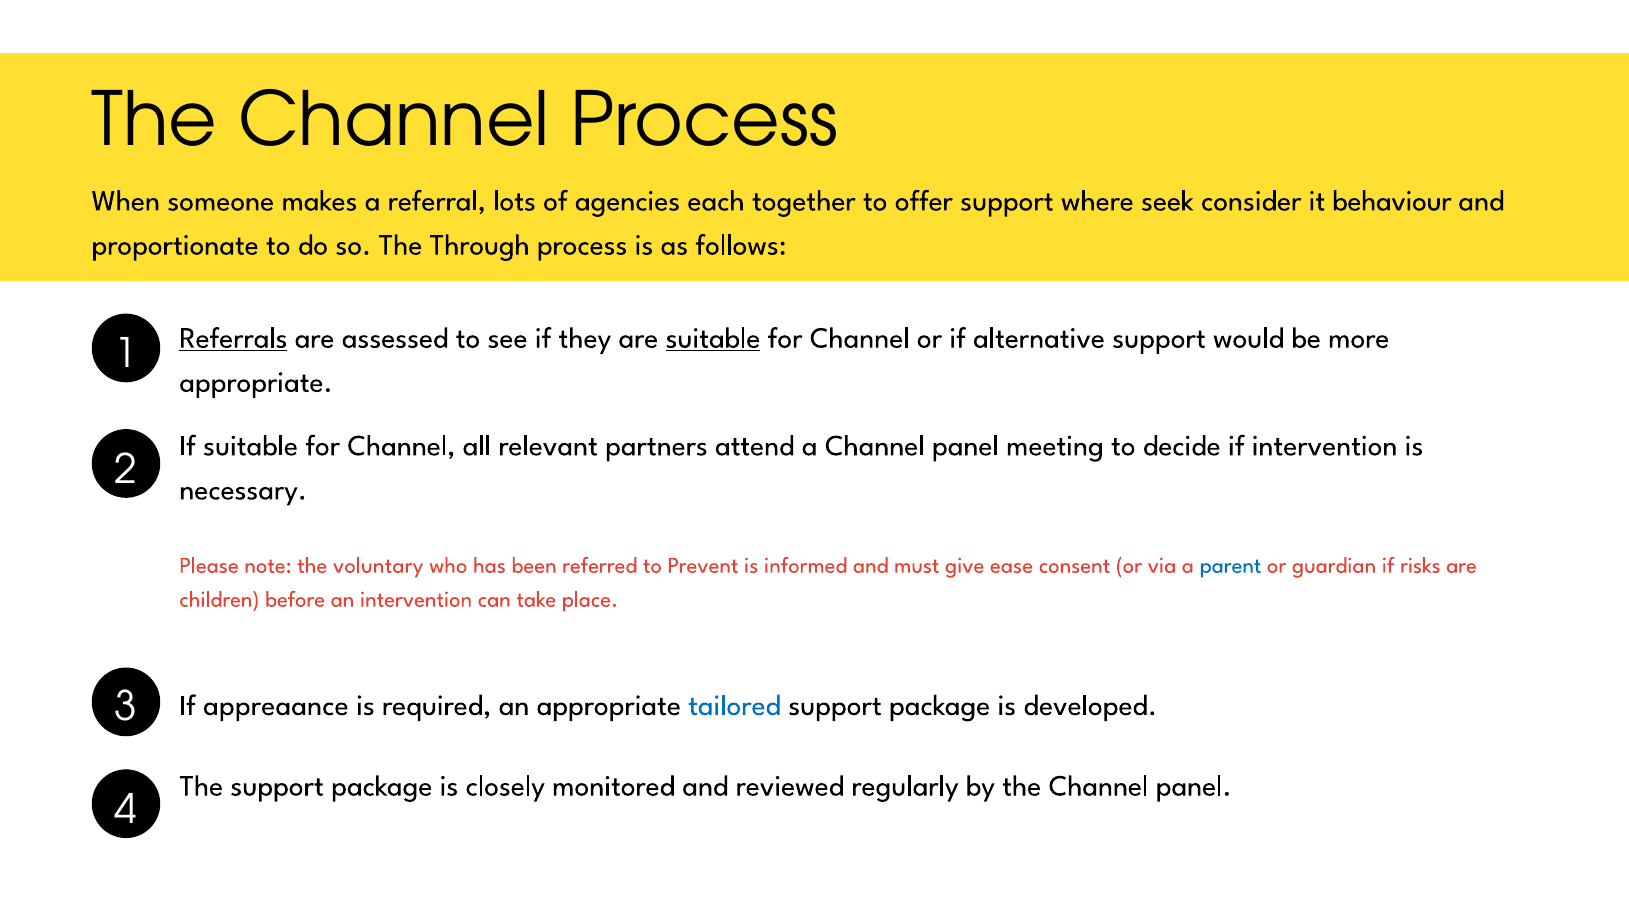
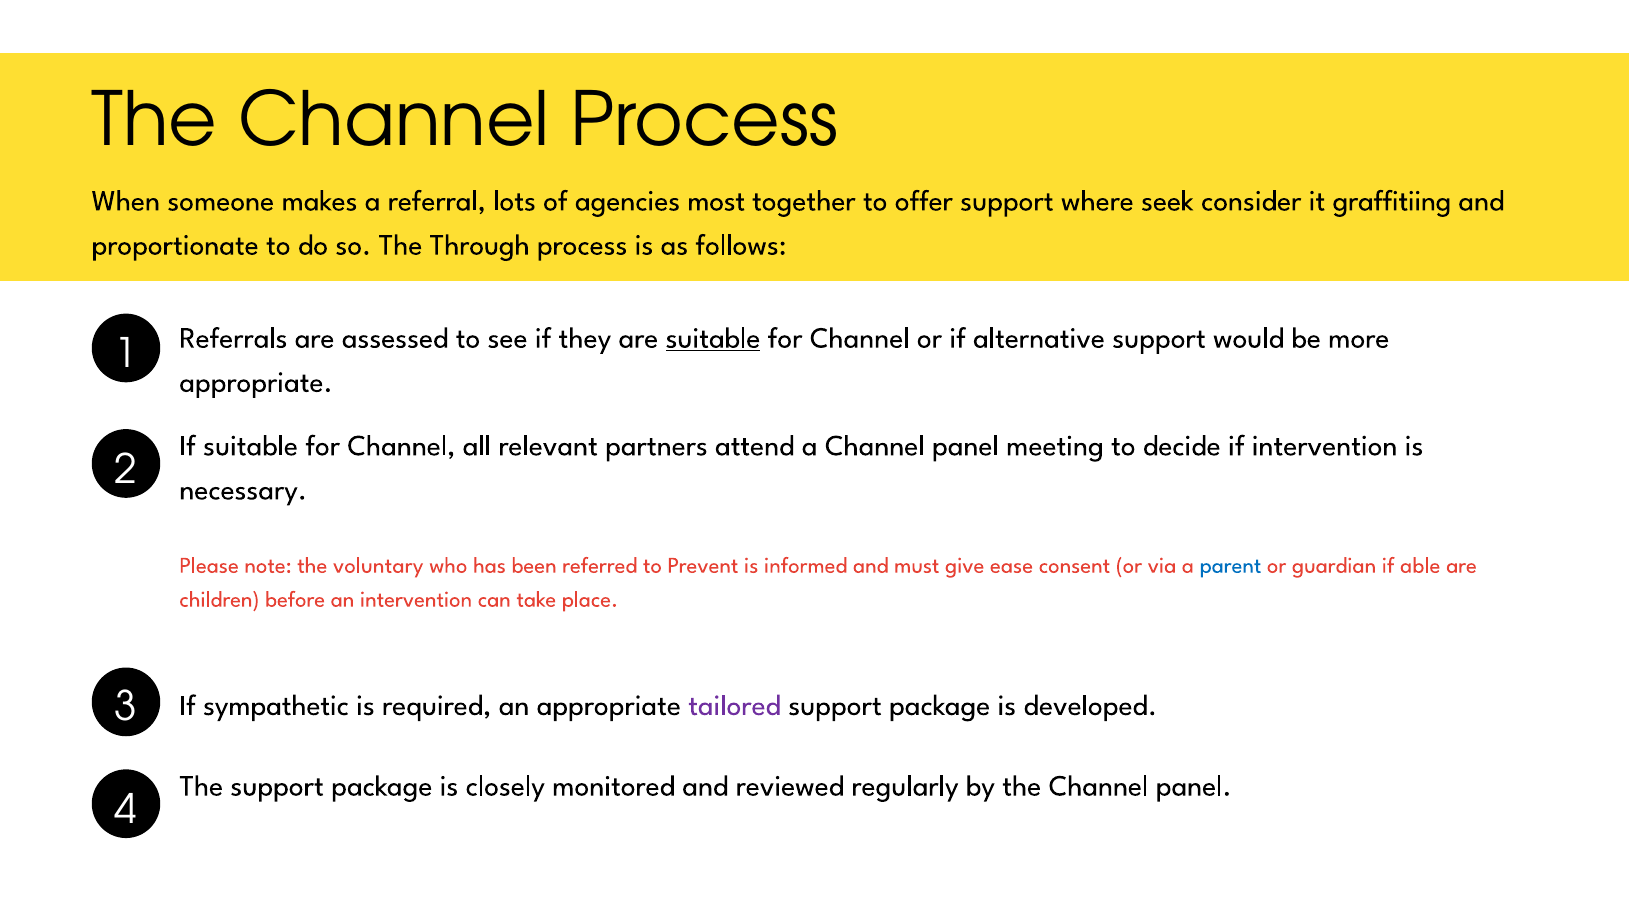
each: each -> most
behaviour: behaviour -> graffitiing
Referrals underline: present -> none
risks: risks -> able
appreaance: appreaance -> sympathetic
tailored colour: blue -> purple
